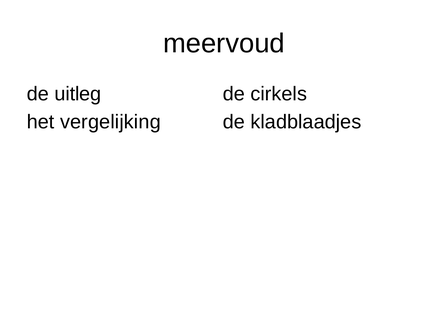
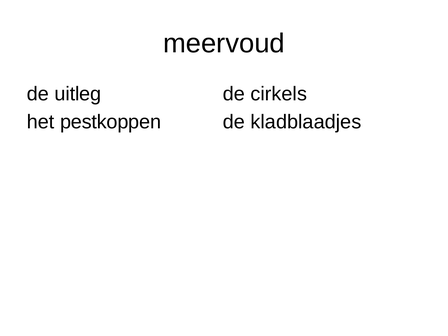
vergelijking: vergelijking -> pestkoppen
